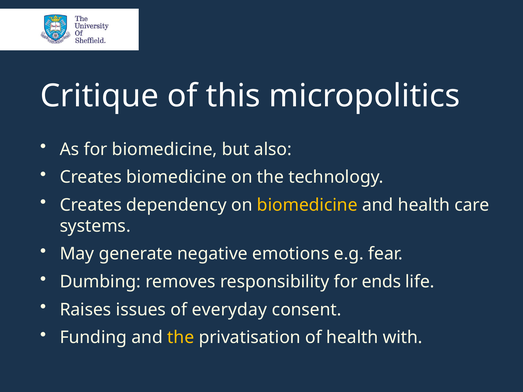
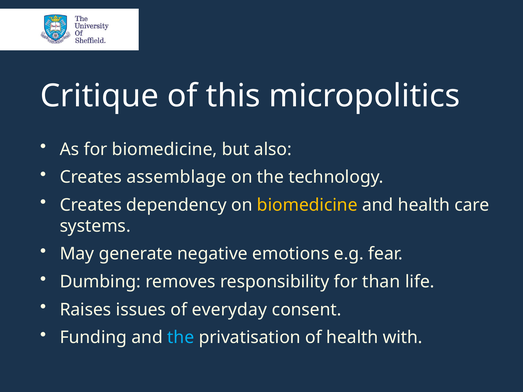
Creates biomedicine: biomedicine -> assemblage
ends: ends -> than
the at (181, 338) colour: yellow -> light blue
